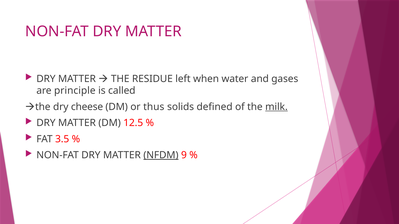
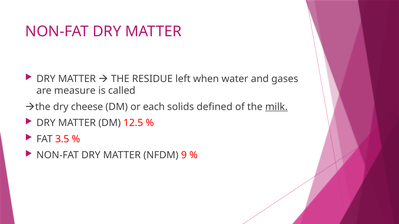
principle: principle -> measure
thus: thus -> each
NFDM underline: present -> none
